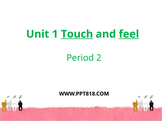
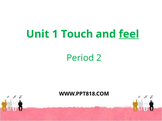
Touch underline: present -> none
